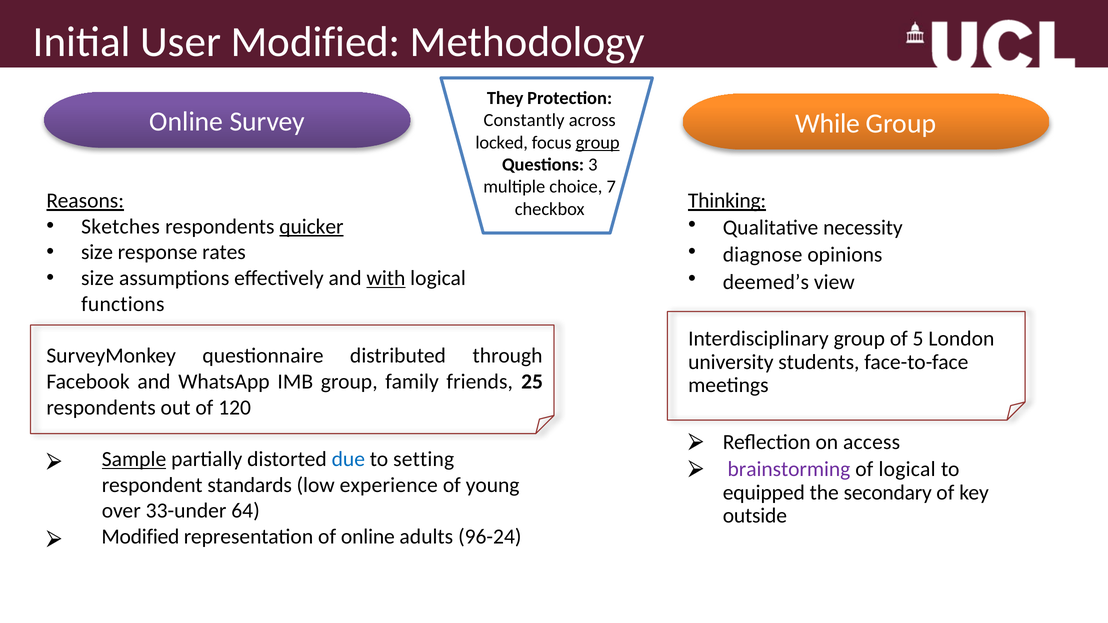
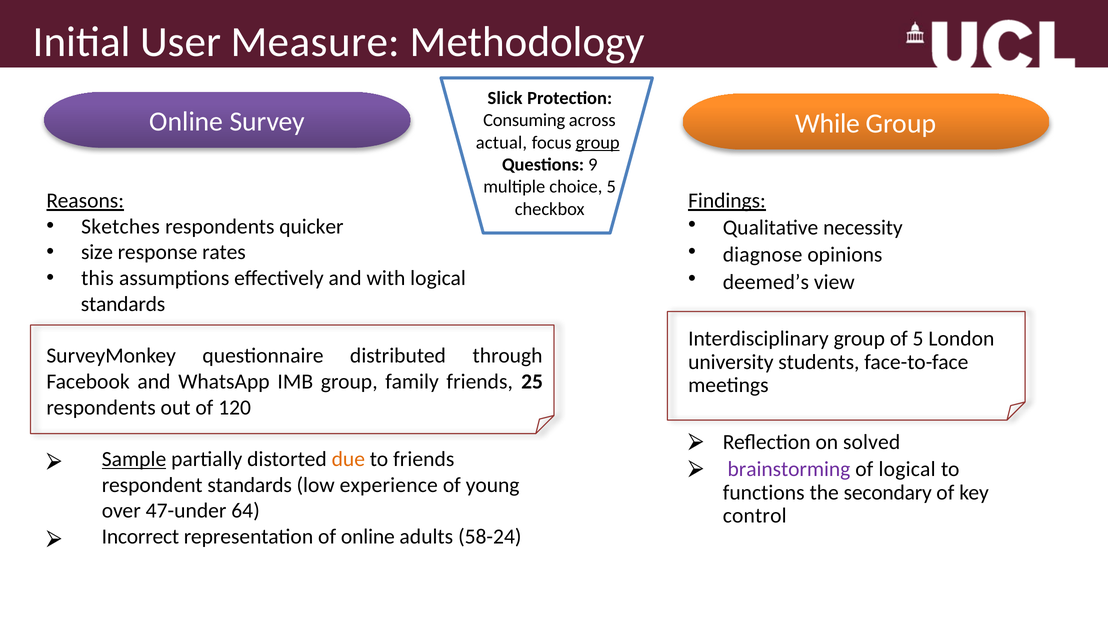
User Modified: Modified -> Measure
They: They -> Slick
Constantly: Constantly -> Consuming
locked: locked -> actual
3: 3 -> 9
choice 7: 7 -> 5
Thinking: Thinking -> Findings
quicker underline: present -> none
size at (98, 278): size -> this
with underline: present -> none
functions at (123, 304): functions -> standards
access: access -> solved
due colour: blue -> orange
to setting: setting -> friends
equipped: equipped -> functions
33-under: 33-under -> 47-under
outside: outside -> control
Modified at (140, 537): Modified -> Incorrect
96-24: 96-24 -> 58-24
